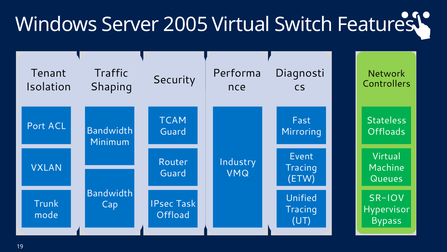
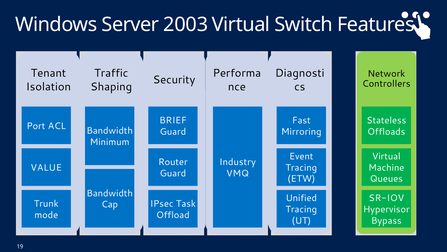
2005: 2005 -> 2003
TCAM: TCAM -> BRIEF
VXLAN: VXLAN -> VALUE
